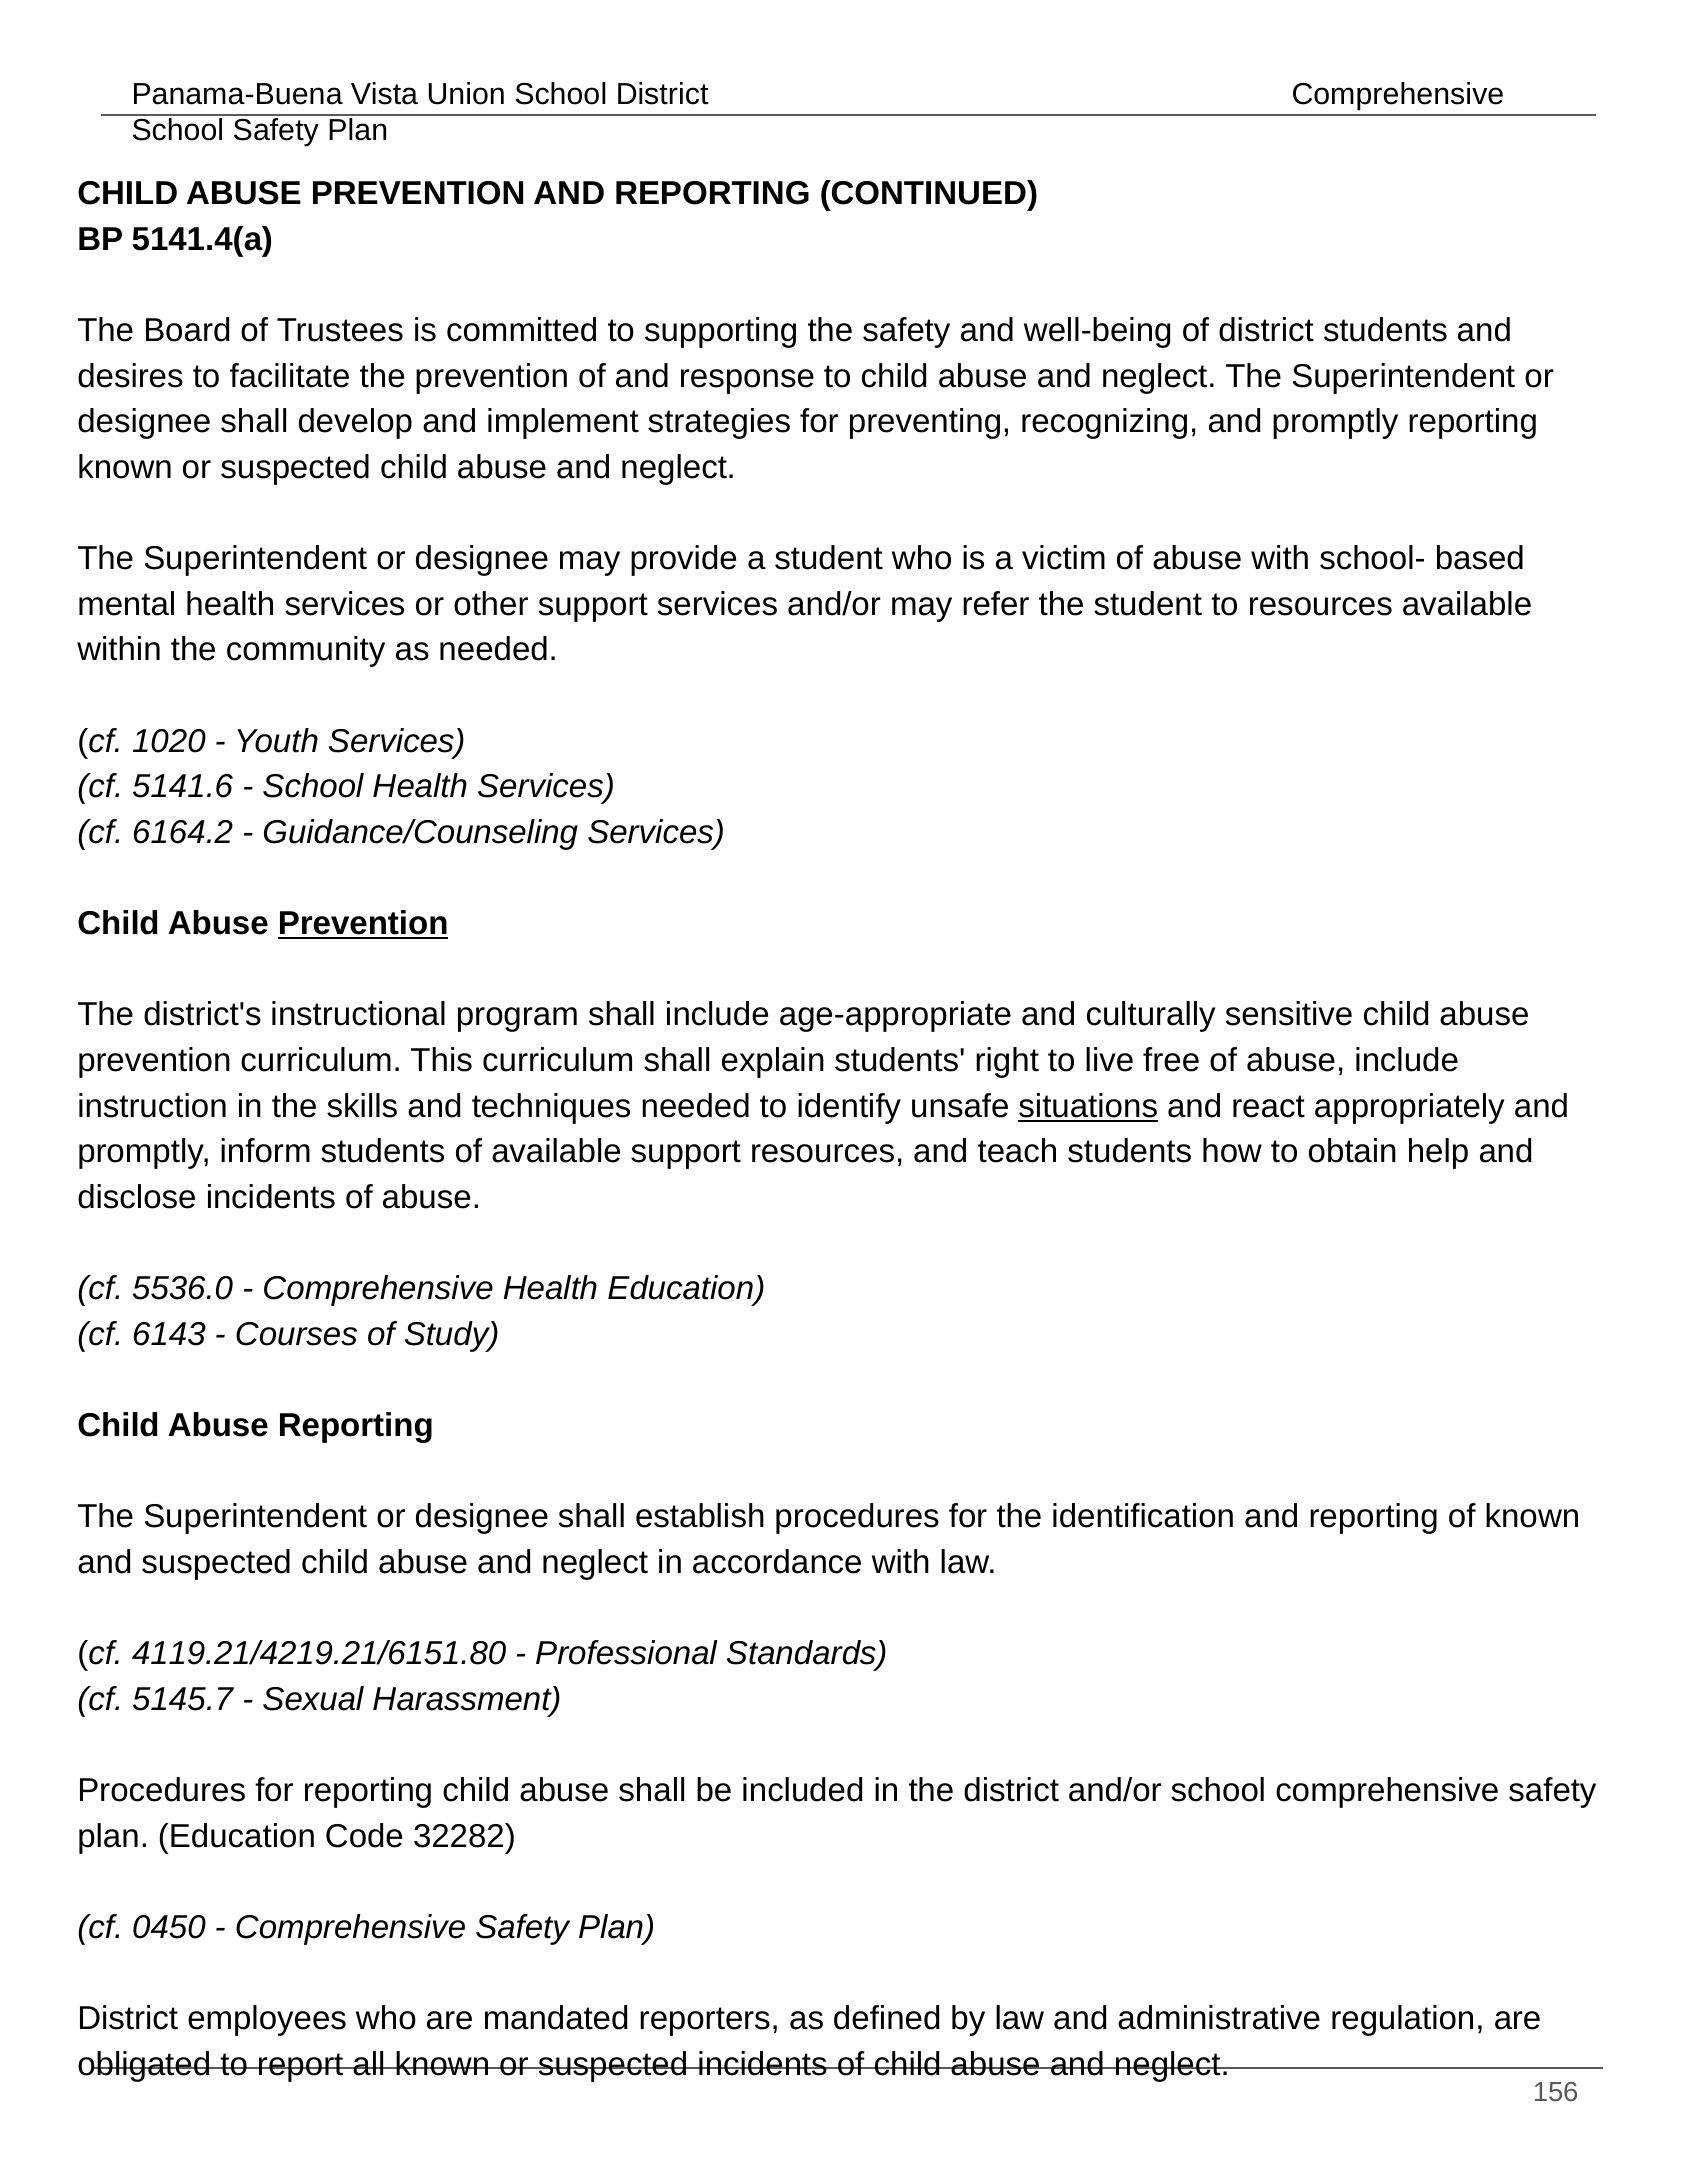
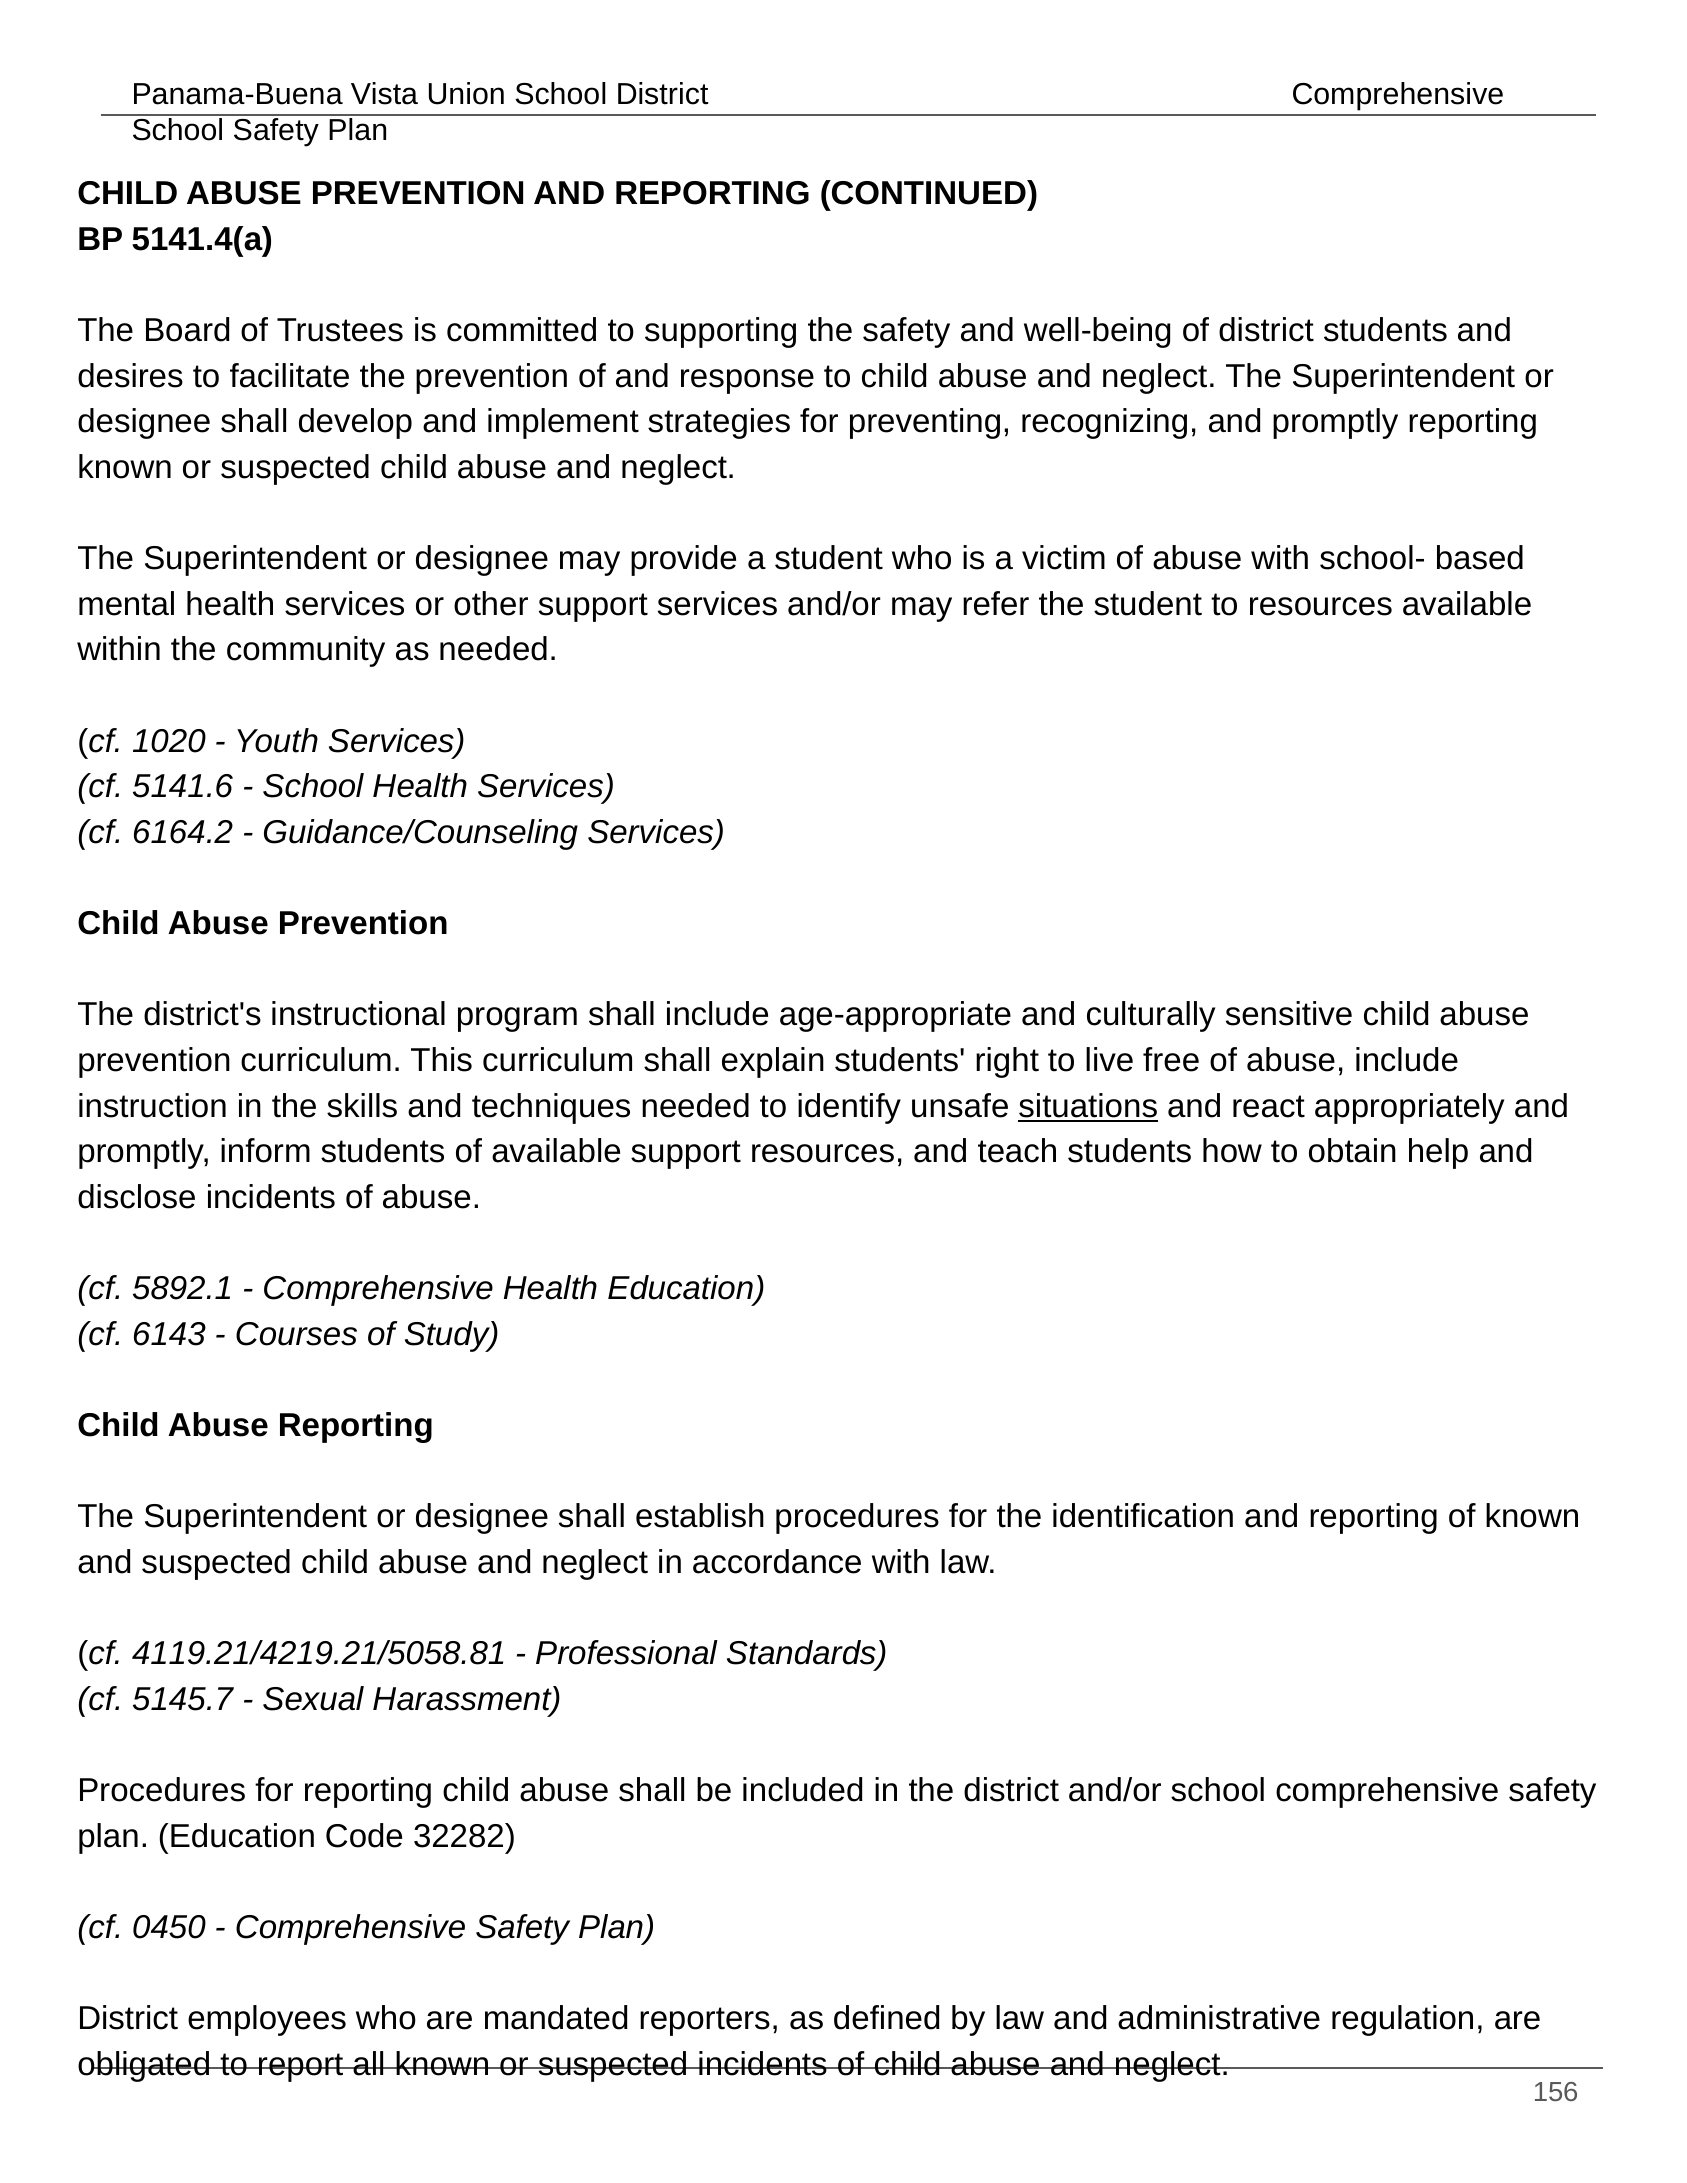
Prevention at (363, 924) underline: present -> none
5536.0: 5536.0 -> 5892.1
4119.21/4219.21/6151.80: 4119.21/4219.21/6151.80 -> 4119.21/4219.21/5058.81
